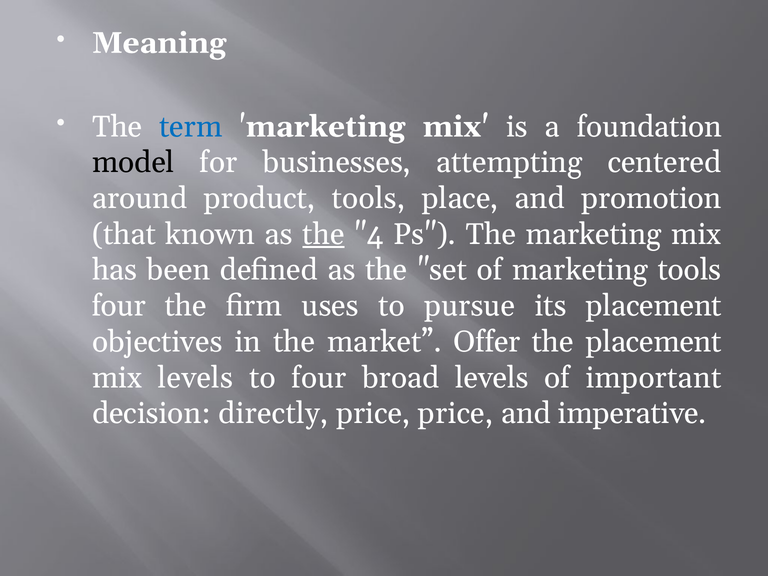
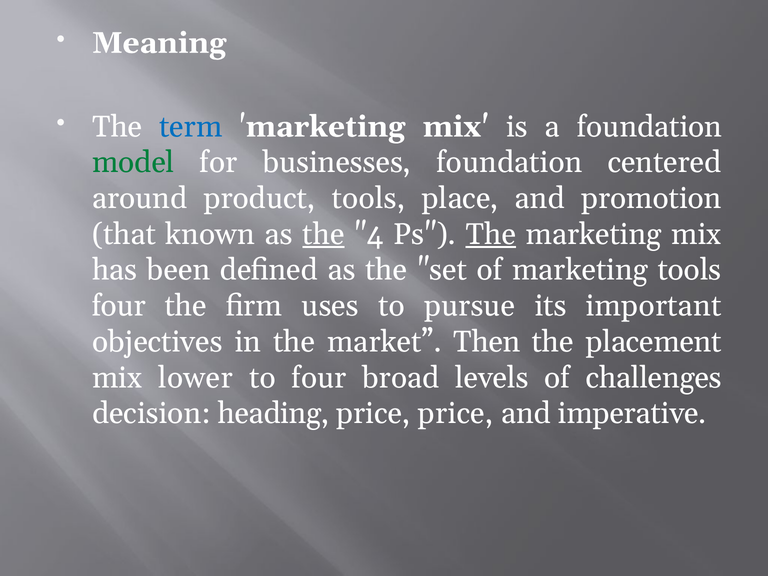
model colour: black -> green
businesses attempting: attempting -> foundation
The at (491, 234) underline: none -> present
its placement: placement -> important
Offer: Offer -> Then
mix levels: levels -> lower
important: important -> challenges
directly: directly -> heading
